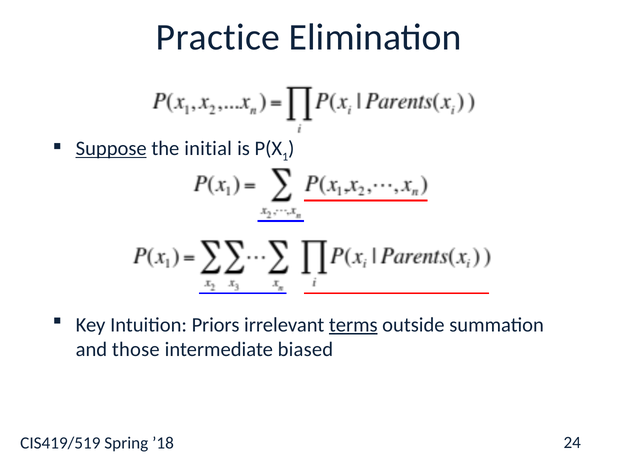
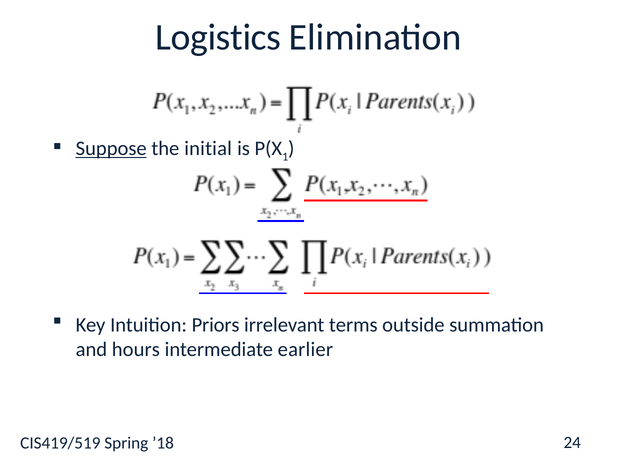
Practice: Practice -> Logistics
terms underline: present -> none
those: those -> hours
biased: biased -> earlier
